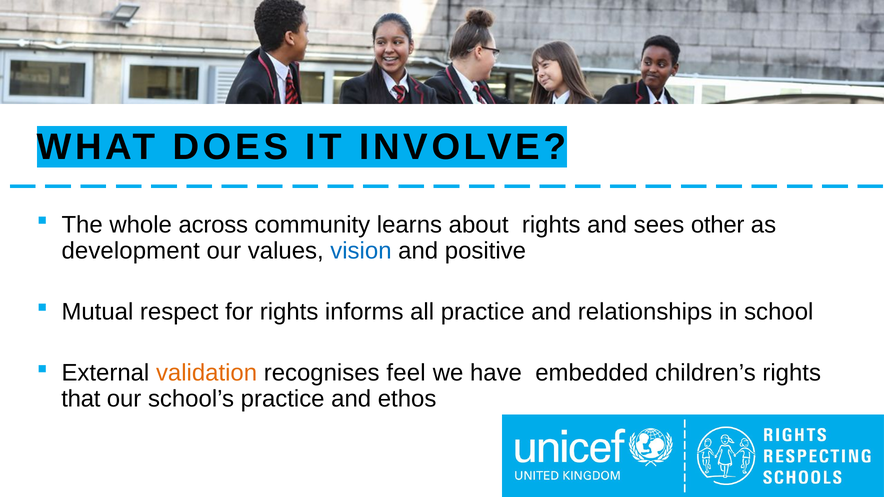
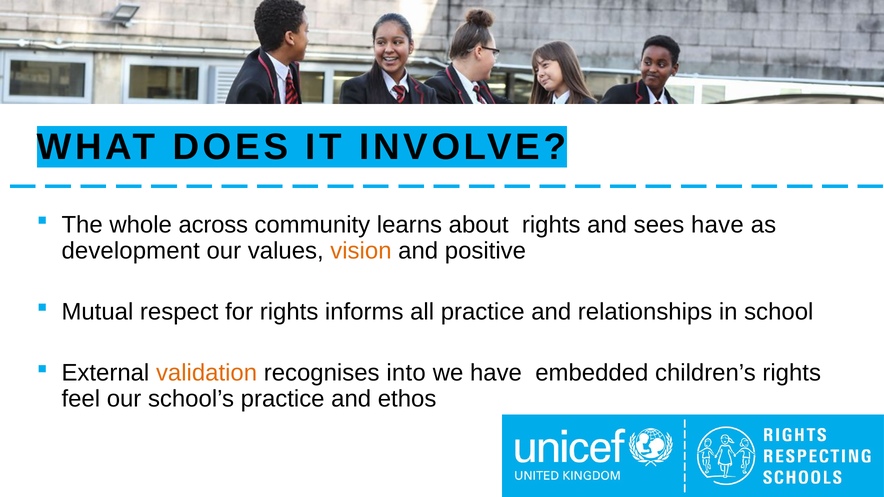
sees other: other -> have
vision colour: blue -> orange
feel: feel -> into
that: that -> feel
